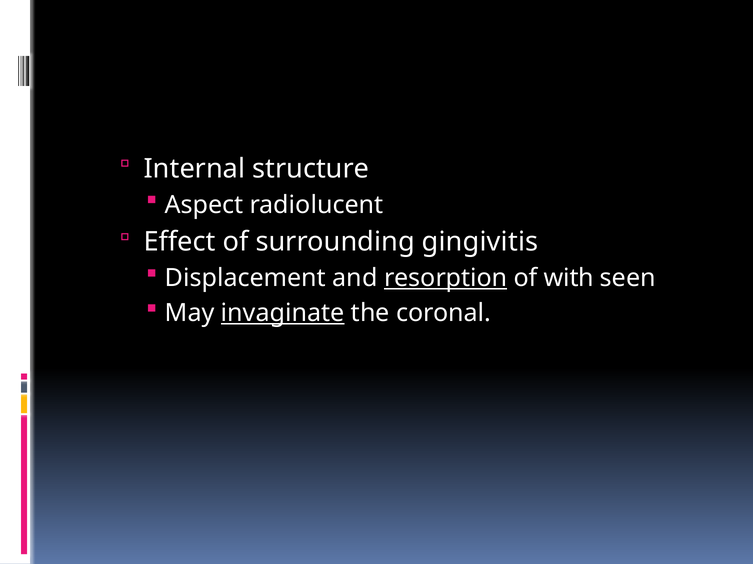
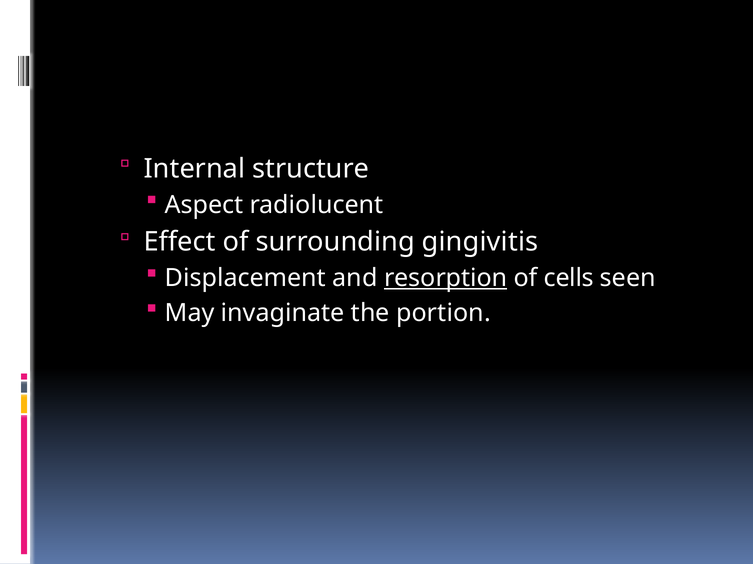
with: with -> cells
invaginate underline: present -> none
coronal: coronal -> portion
